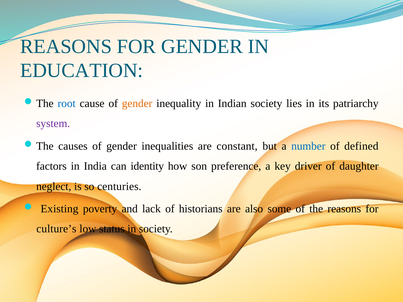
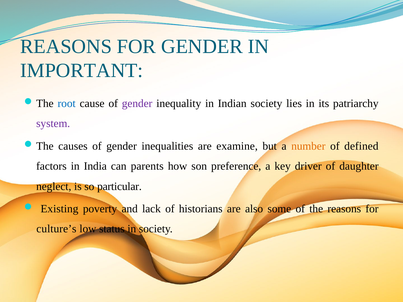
EDUCATION: EDUCATION -> IMPORTANT
gender at (137, 104) colour: orange -> purple
constant: constant -> examine
number colour: blue -> orange
identity: identity -> parents
centuries: centuries -> particular
